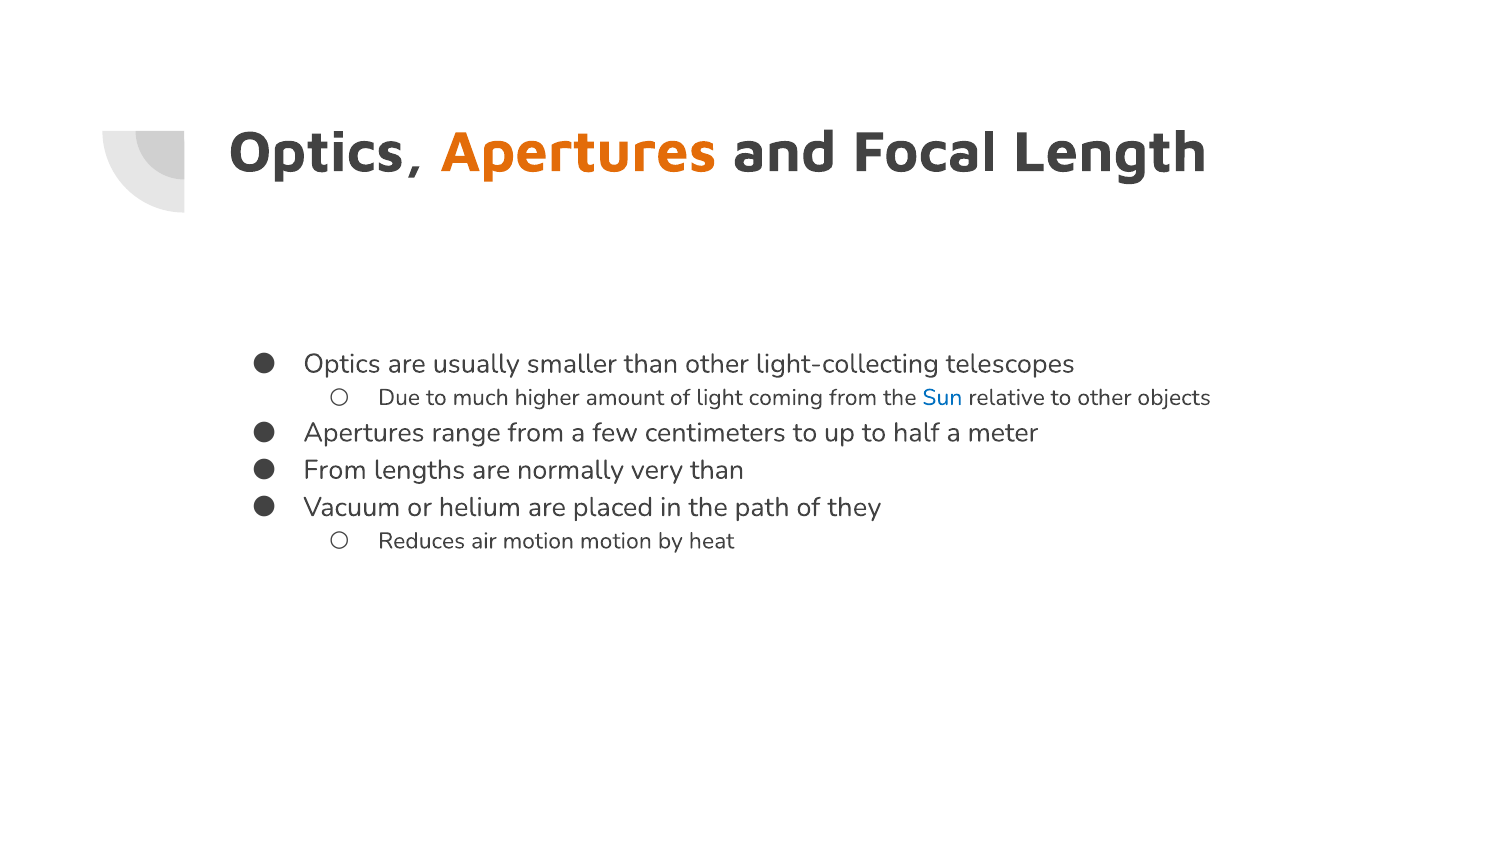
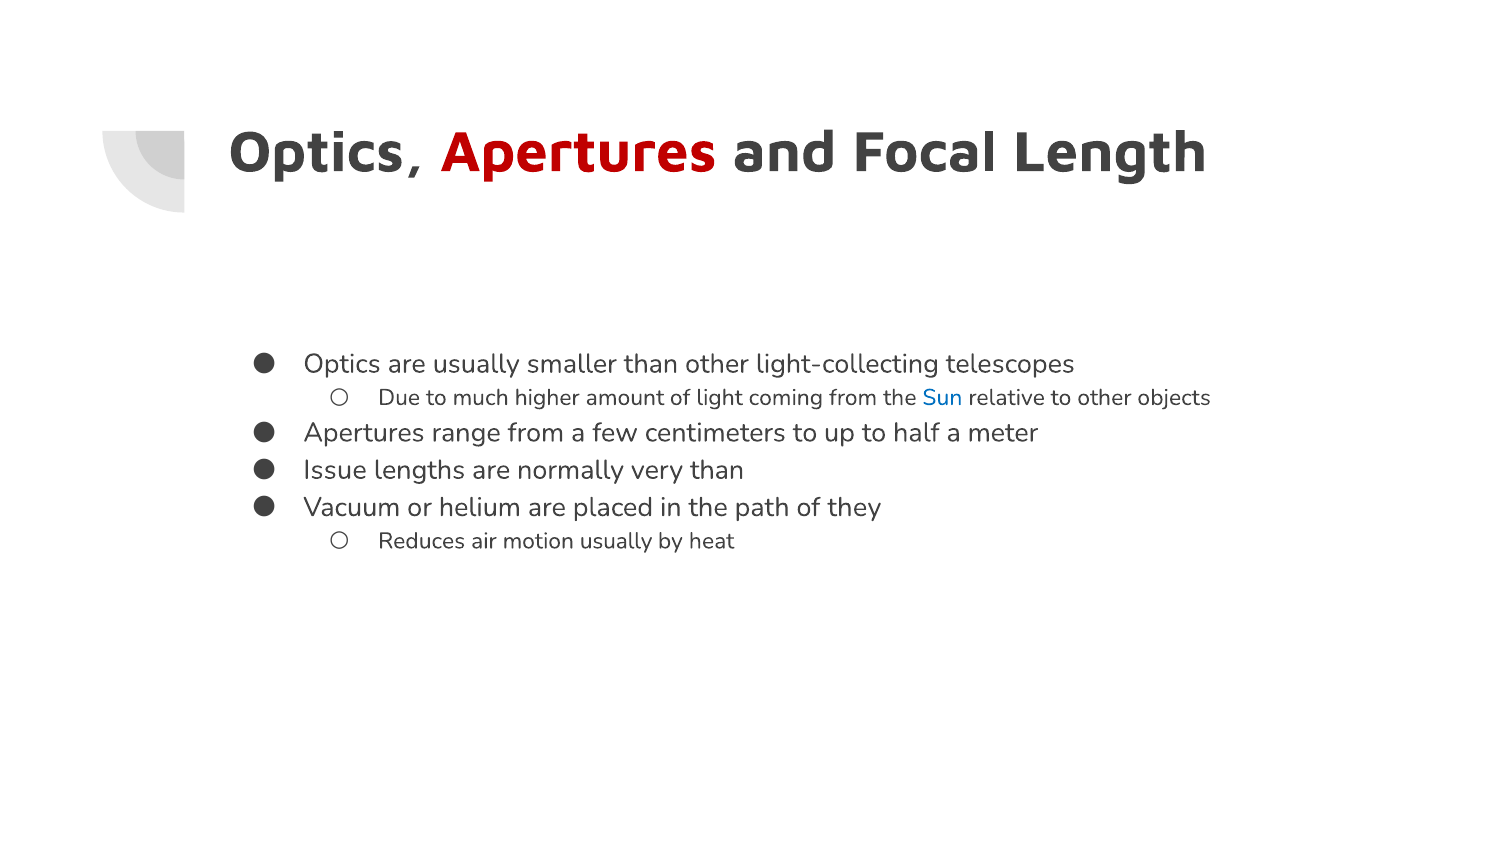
Apertures at (578, 152) colour: orange -> red
From at (335, 470): From -> Issue
motion motion: motion -> usually
